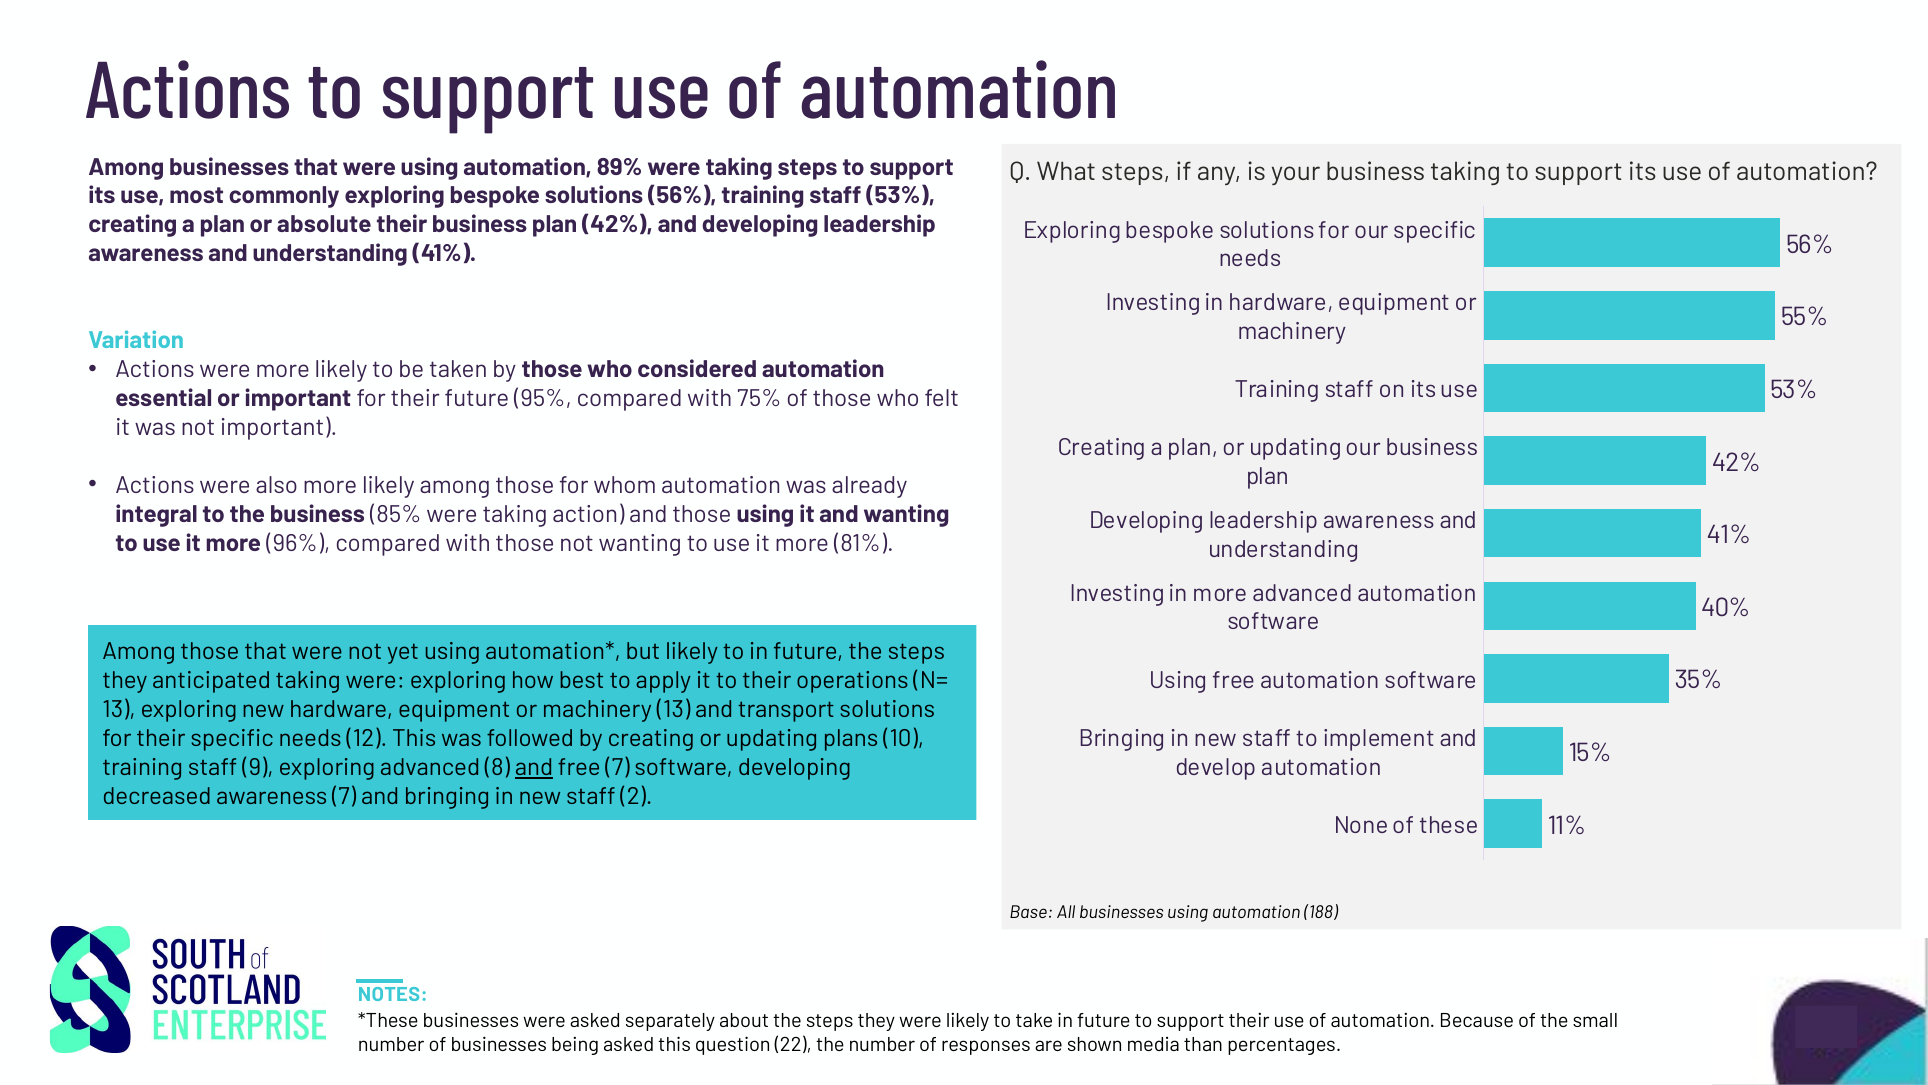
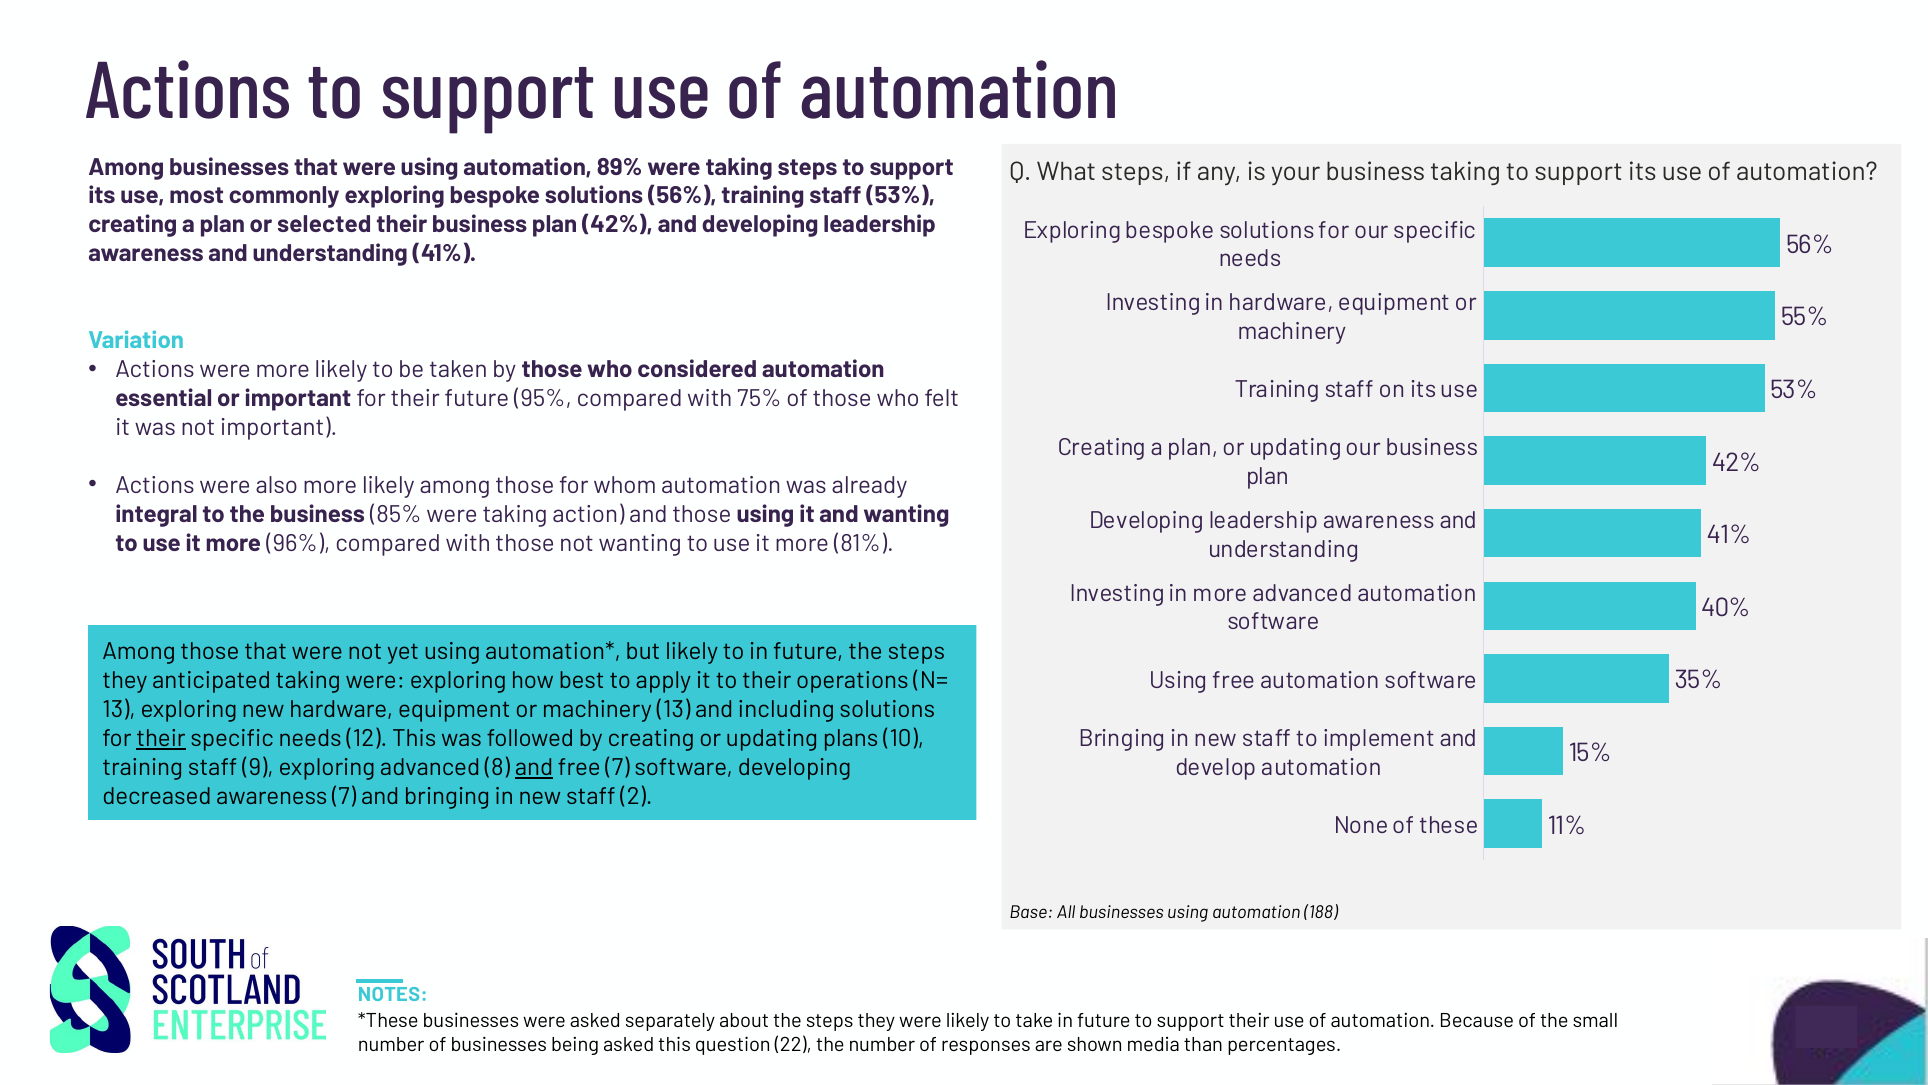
absolute: absolute -> selected
transport: transport -> including
their at (161, 738) underline: none -> present
